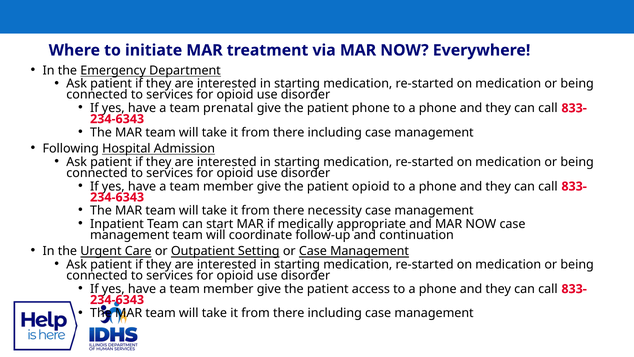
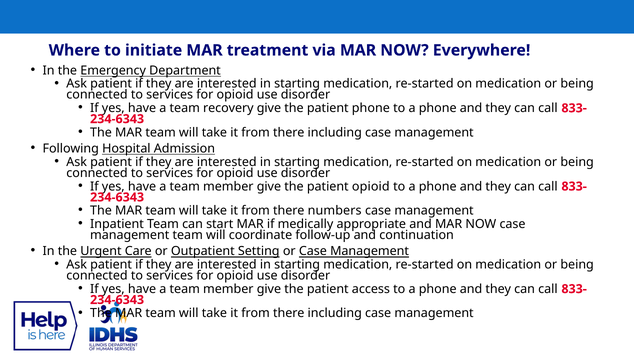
prenatal: prenatal -> recovery
necessity: necessity -> numbers
